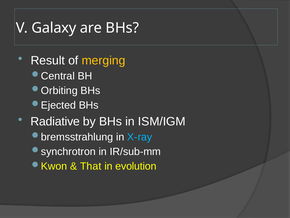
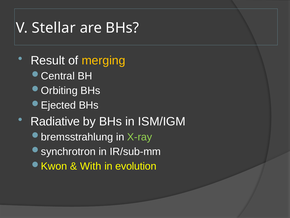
Galaxy: Galaxy -> Stellar
X-ray colour: light blue -> light green
That: That -> With
